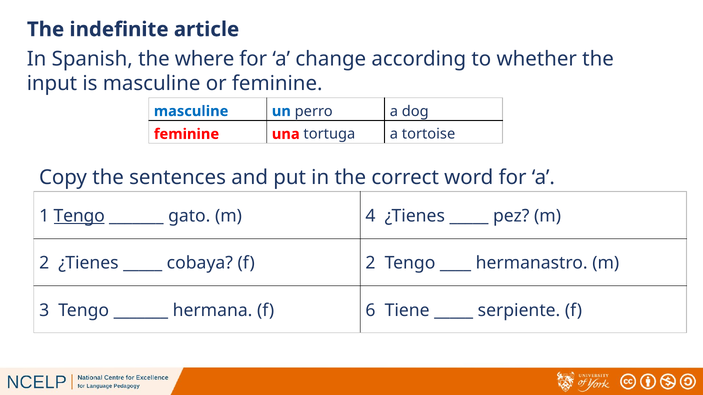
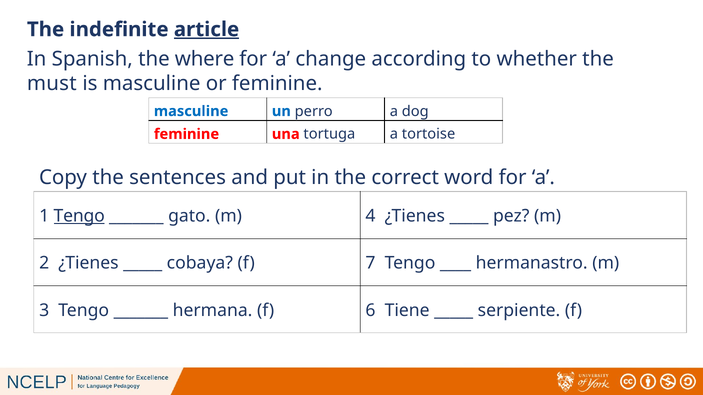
article underline: none -> present
input: input -> must
f 2: 2 -> 7
